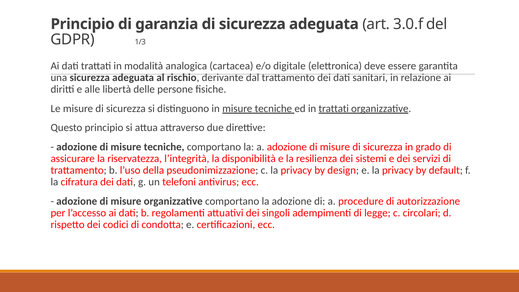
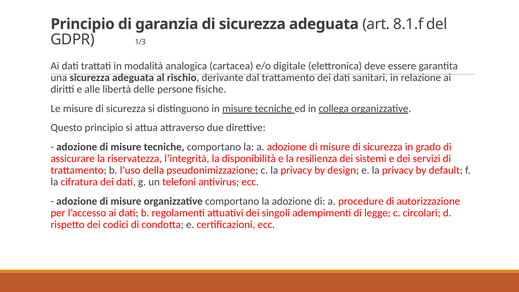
3.0.f: 3.0.f -> 8.1.f
in trattati: trattati -> collega
